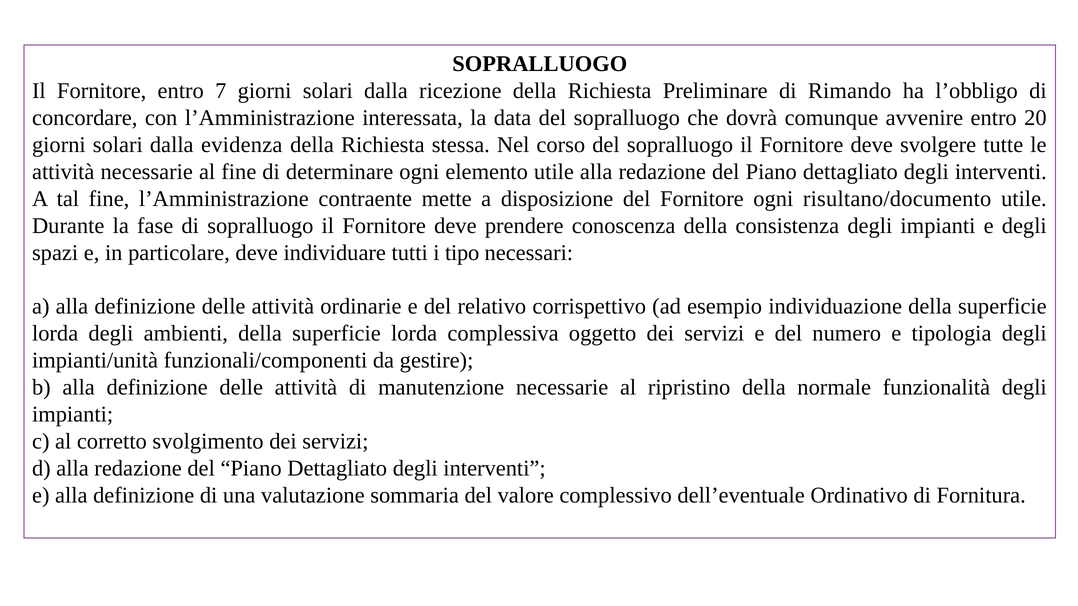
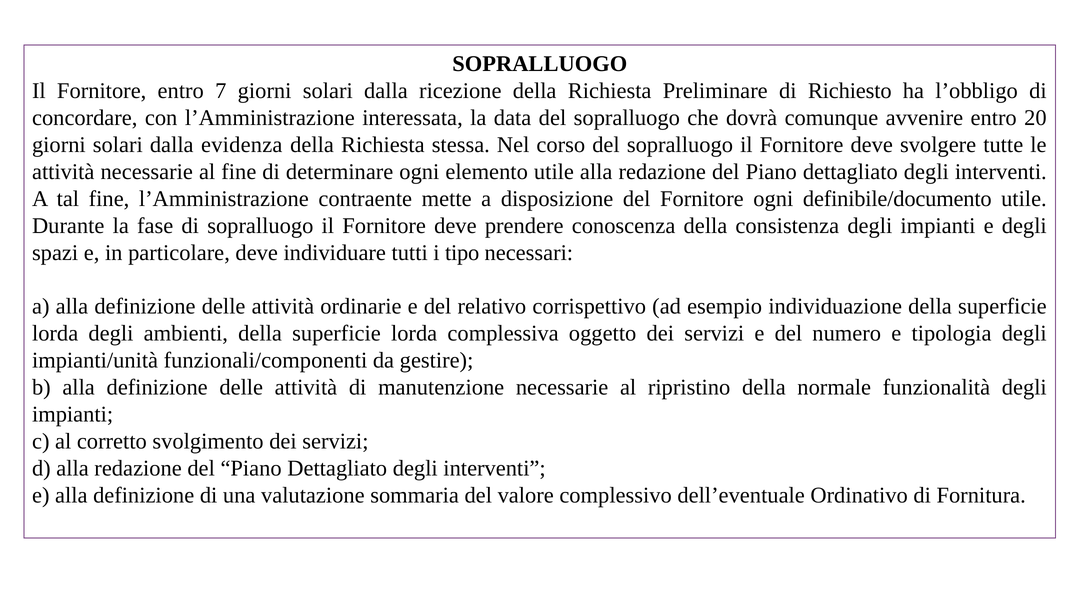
Rimando: Rimando -> Richiesto
risultano/documento: risultano/documento -> definibile/documento
